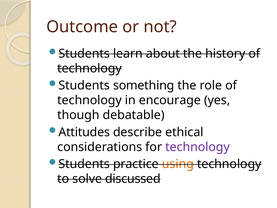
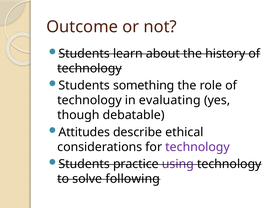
encourage: encourage -> evaluating
using colour: orange -> purple
discussed: discussed -> following
